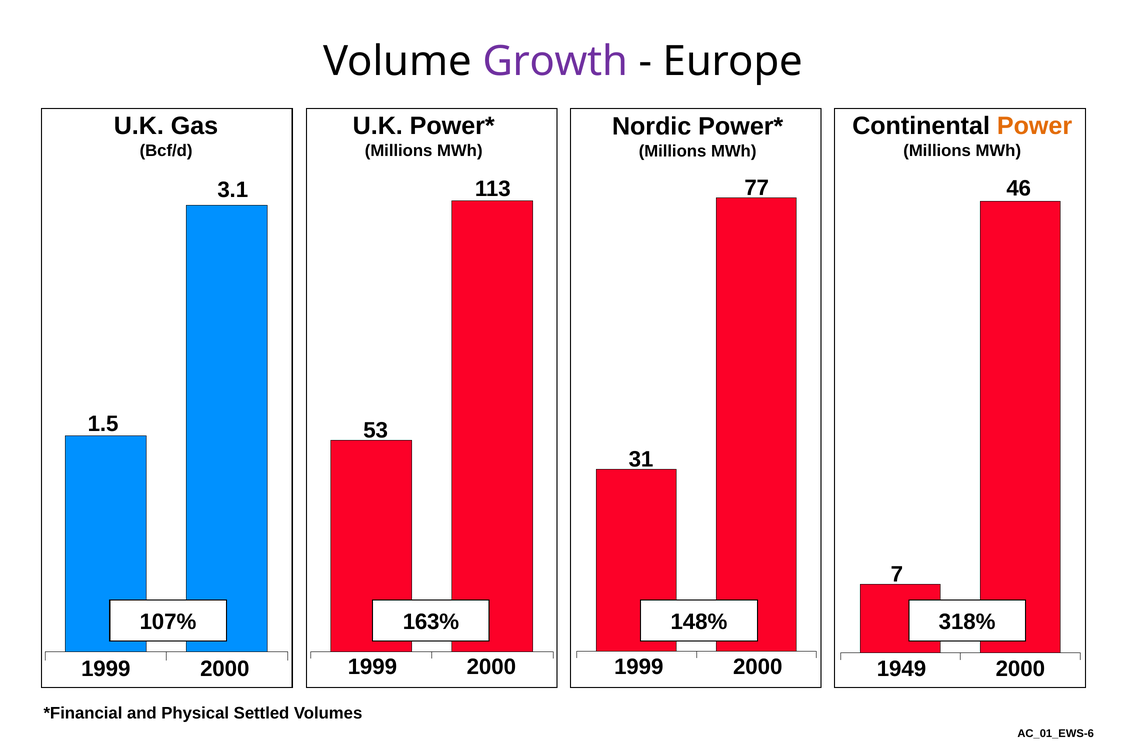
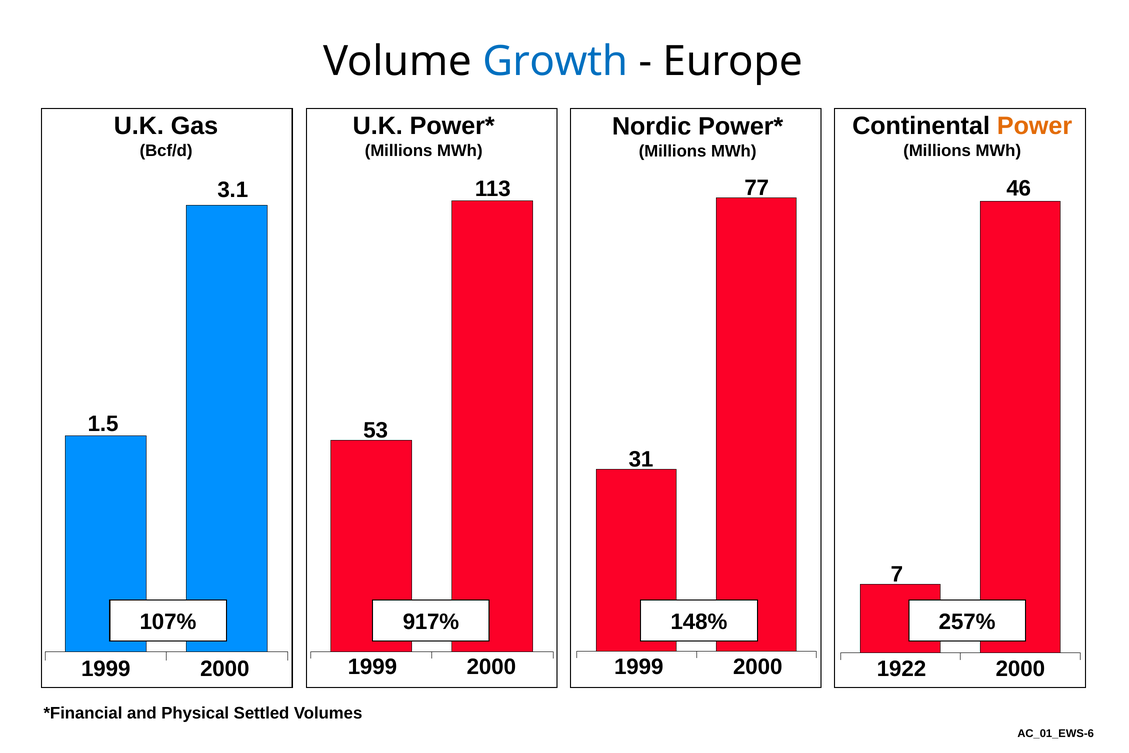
Growth colour: purple -> blue
163%: 163% -> 917%
318%: 318% -> 257%
1949: 1949 -> 1922
